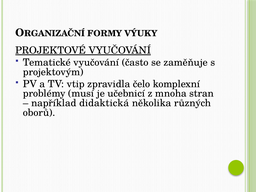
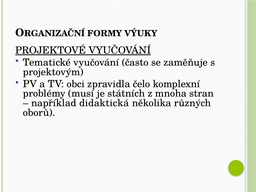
vtip: vtip -> obci
učebnicí: učebnicí -> státních
